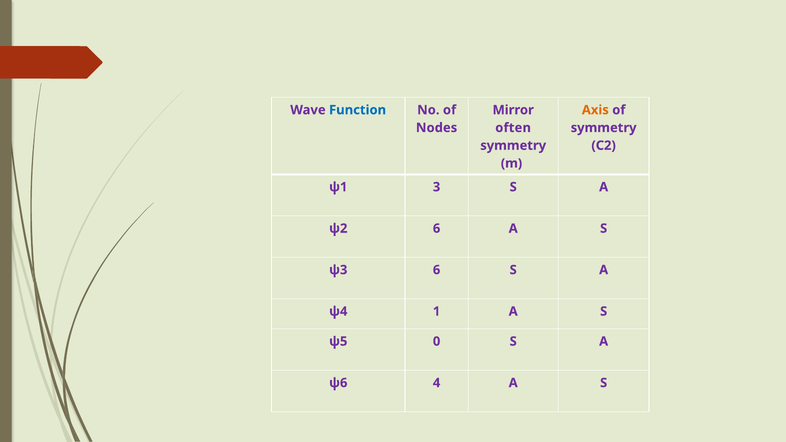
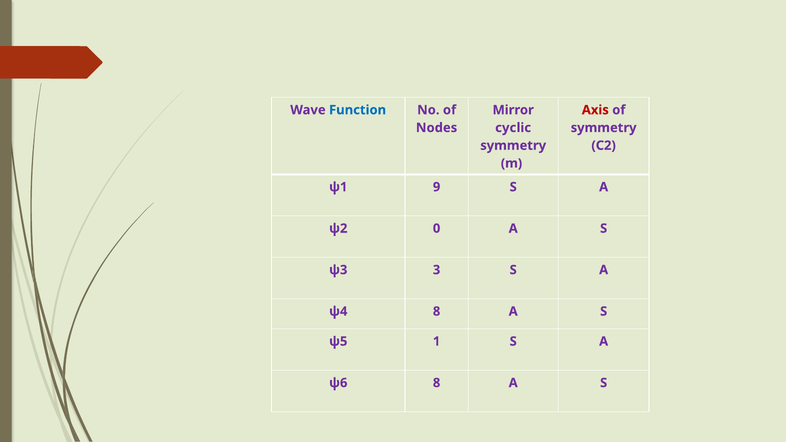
Axis colour: orange -> red
often: often -> cyclic
3: 3 -> 9
ψ2 6: 6 -> 0
ψ3 6: 6 -> 3
ψ4 1: 1 -> 8
0: 0 -> 1
ψ6 4: 4 -> 8
